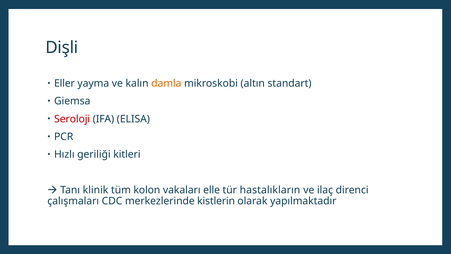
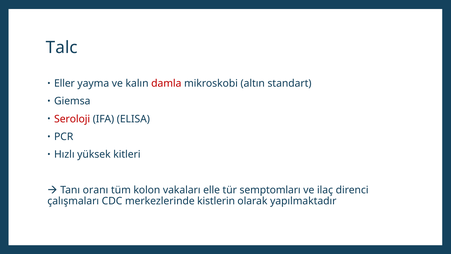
Dişli: Dişli -> Talc
damla colour: orange -> red
geriliği: geriliği -> yüksek
klinik: klinik -> oranı
hastalıkların: hastalıkların -> semptomları
